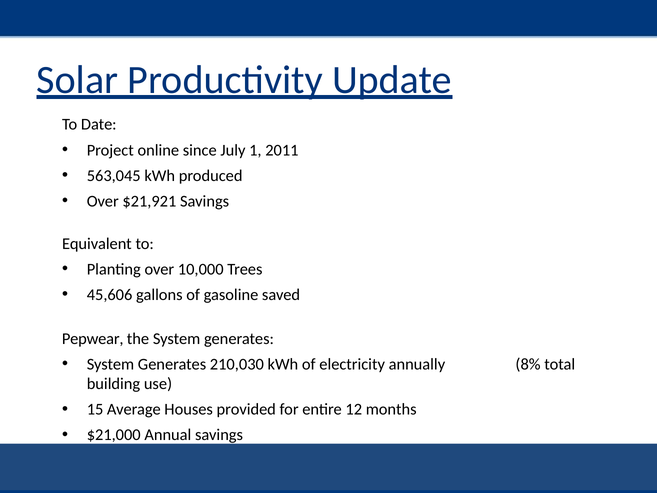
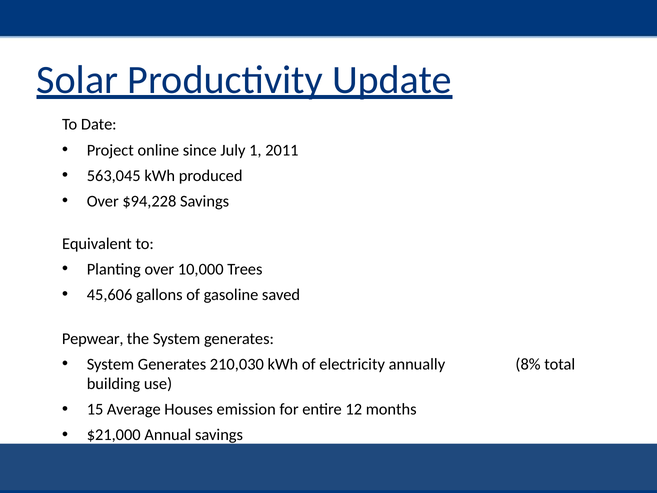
$21,921: $21,921 -> $94,228
provided: provided -> emission
